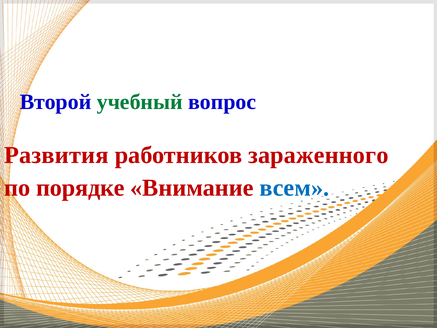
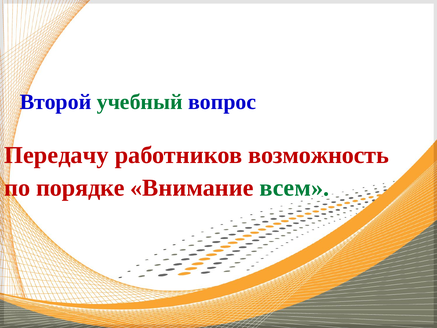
Развития: Развития -> Передачу
зараженного: зараженного -> возможность
всем colour: blue -> green
